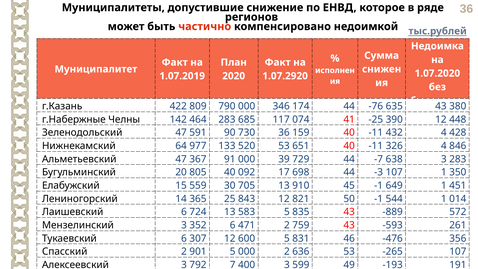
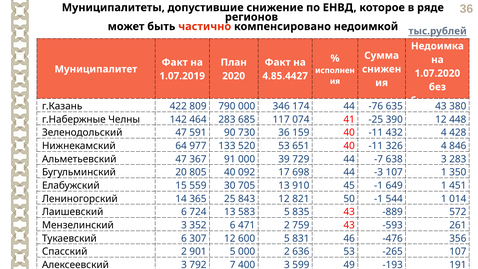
1.07.2920: 1.07.2920 -> 4.85.4427
